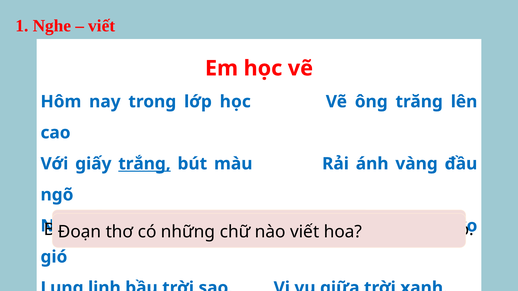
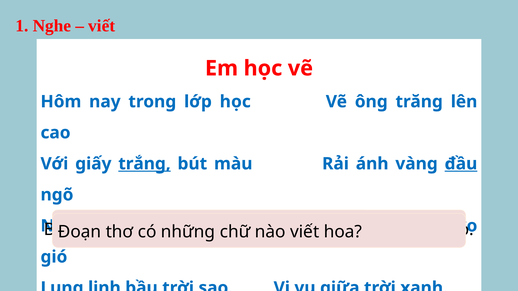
đầu underline: none -> present
